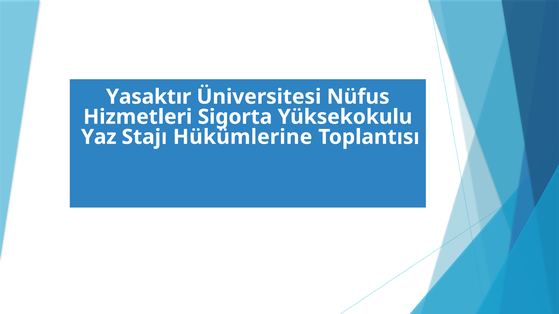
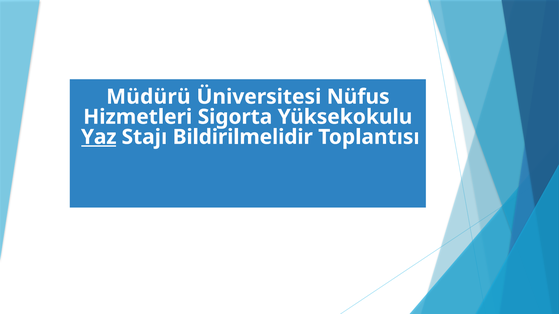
Yasaktır: Yasaktır -> Müdürü
Yaz underline: none -> present
Hükümlerine: Hükümlerine -> Bildirilmelidir
